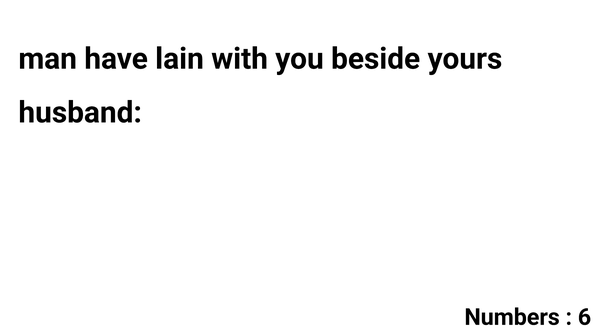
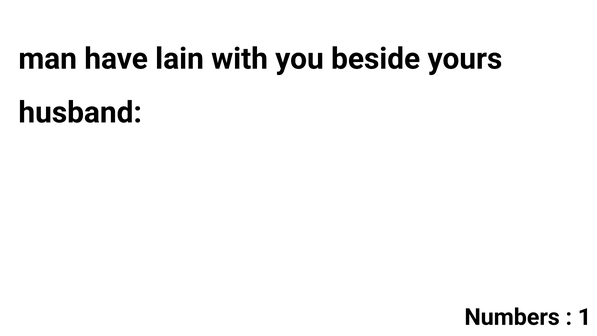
6: 6 -> 1
